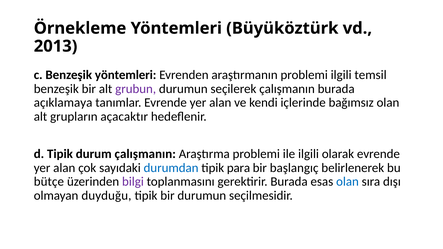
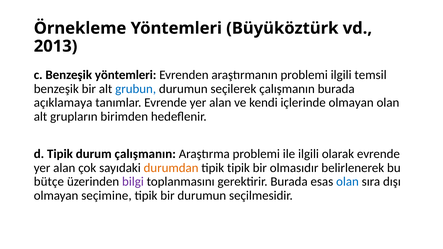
grubun colour: purple -> blue
içlerinde bağımsız: bağımsız -> olmayan
açacaktır: açacaktır -> birimden
durumdan colour: blue -> orange
tipik para: para -> tipik
başlangıç: başlangıç -> olmasıdır
duyduğu: duyduğu -> seçimine
